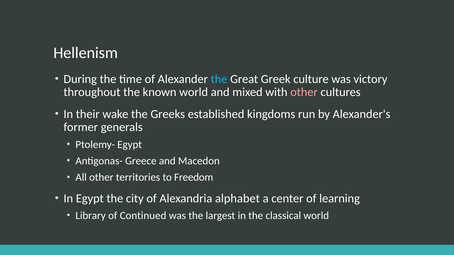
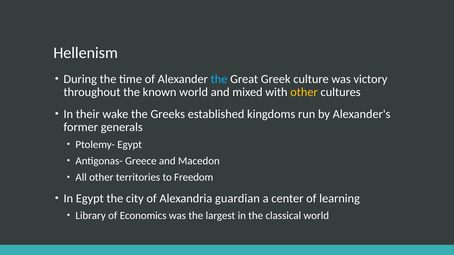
other at (304, 92) colour: pink -> yellow
alphabet: alphabet -> guardian
Continued: Continued -> Economics
